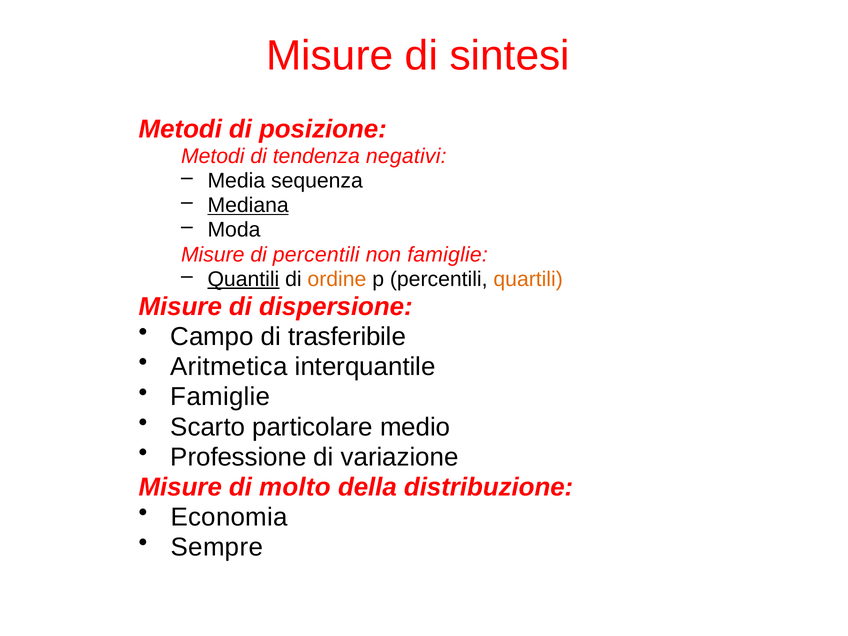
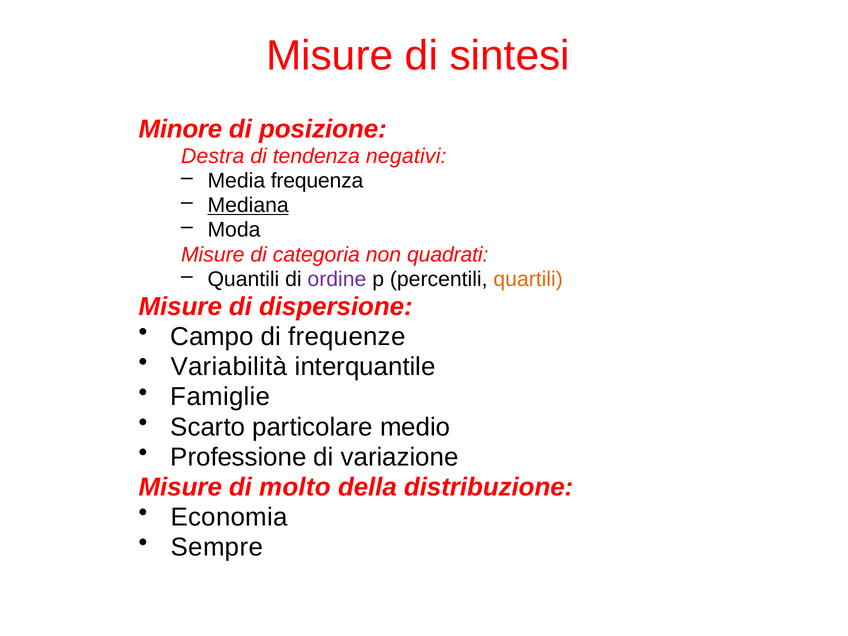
Metodi at (180, 129): Metodi -> Minore
Metodi at (213, 156): Metodi -> Destra
sequenza: sequenza -> frequenza
di percentili: percentili -> categoria
non famiglie: famiglie -> quadrati
Quantili underline: present -> none
ordine colour: orange -> purple
trasferibile: trasferibile -> frequenze
Aritmetica: Aritmetica -> Variabilità
